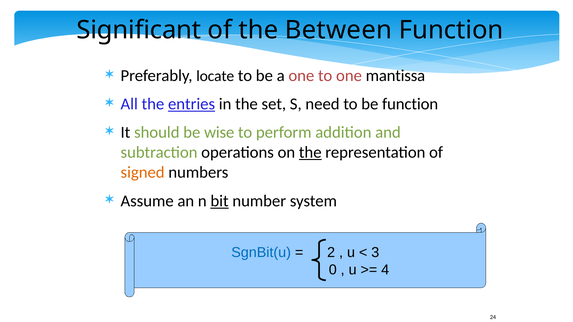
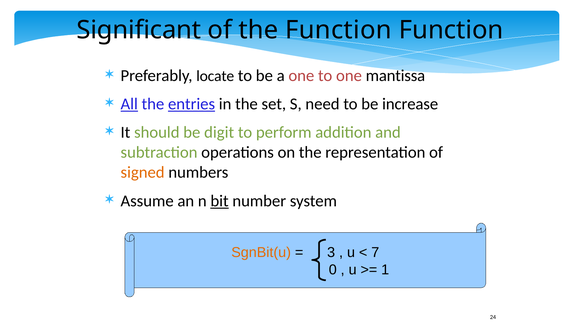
the Between: Between -> Function
All underline: none -> present
be function: function -> increase
wise: wise -> digit
the at (310, 153) underline: present -> none
SgnBit(u colour: blue -> orange
2: 2 -> 3
3: 3 -> 7
4: 4 -> 1
